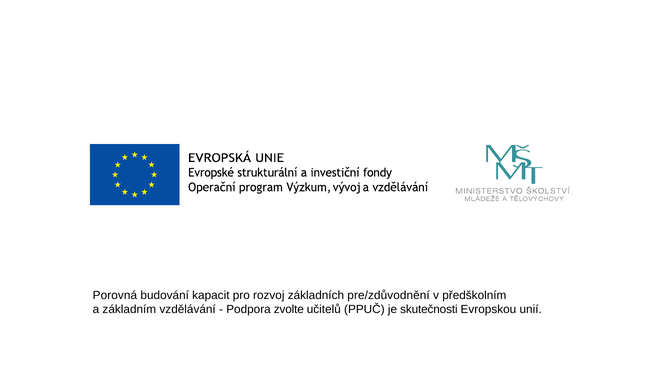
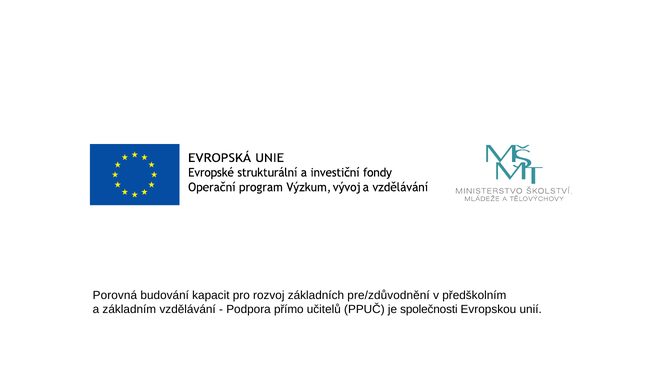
zvolte: zvolte -> přímo
skutečnosti: skutečnosti -> společnosti
